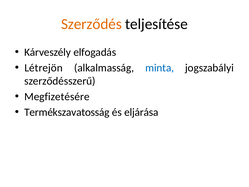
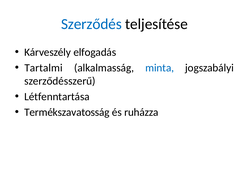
Szerződés colour: orange -> blue
Létrejön: Létrejön -> Tartalmi
Megfizetésére: Megfizetésére -> Létfenntartása
eljárása: eljárása -> ruházza
